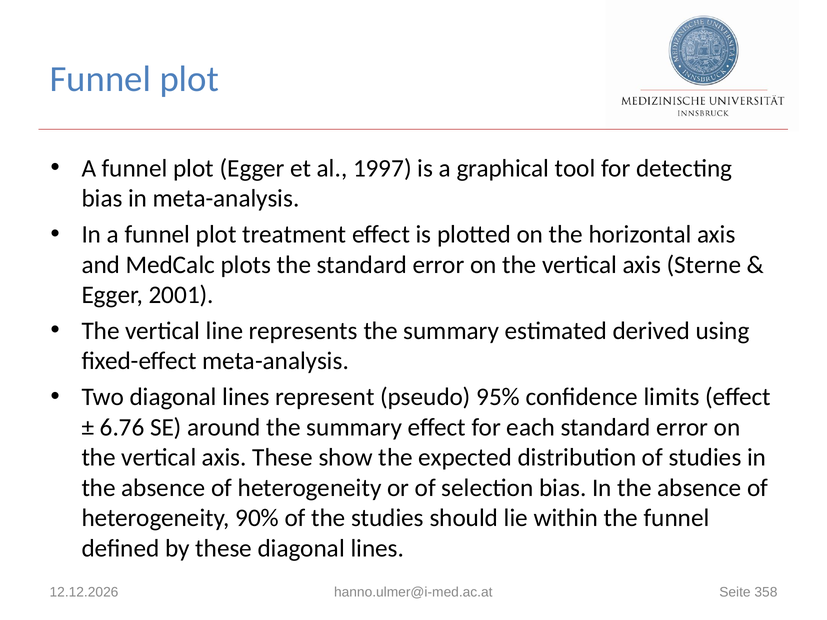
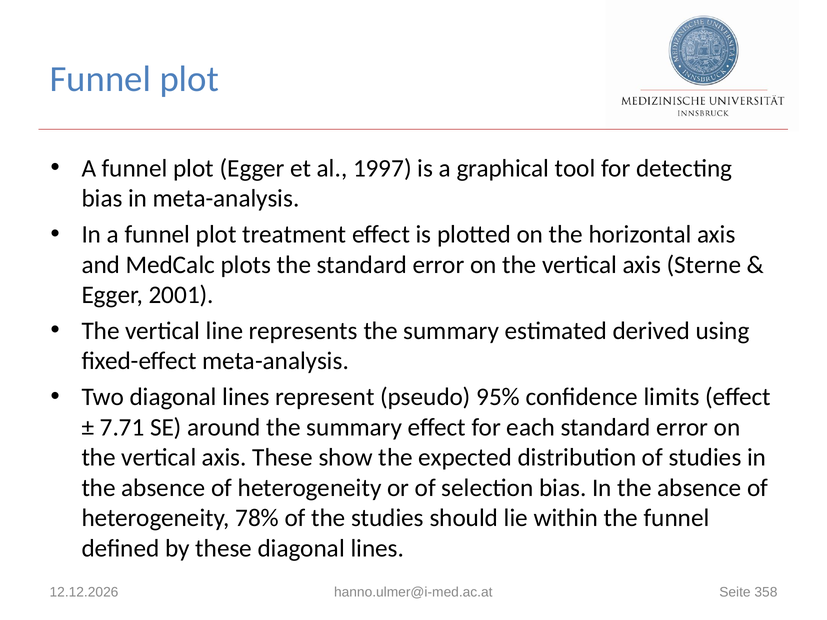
6.76: 6.76 -> 7.71
90%: 90% -> 78%
